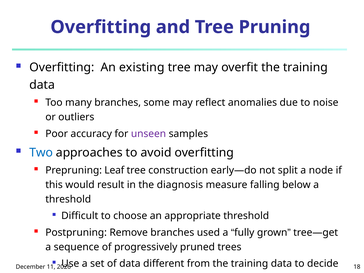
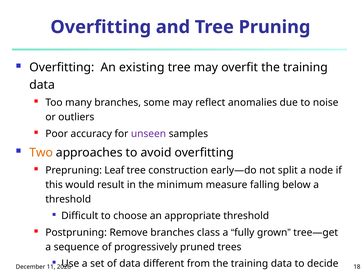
Two colour: blue -> orange
diagnosis: diagnosis -> minimum
used: used -> class
